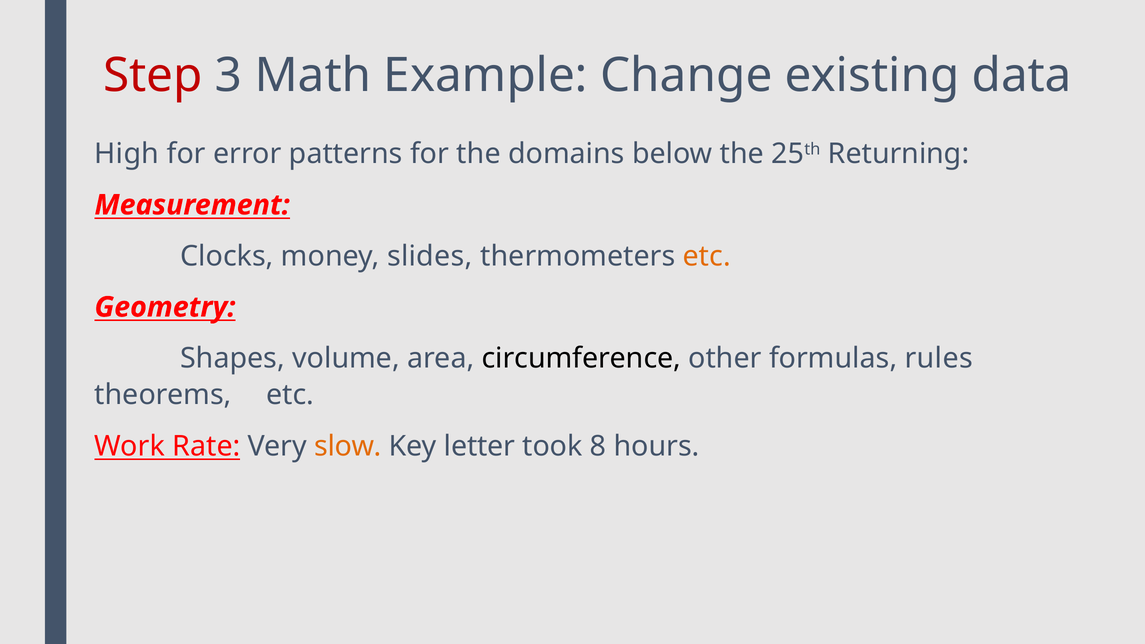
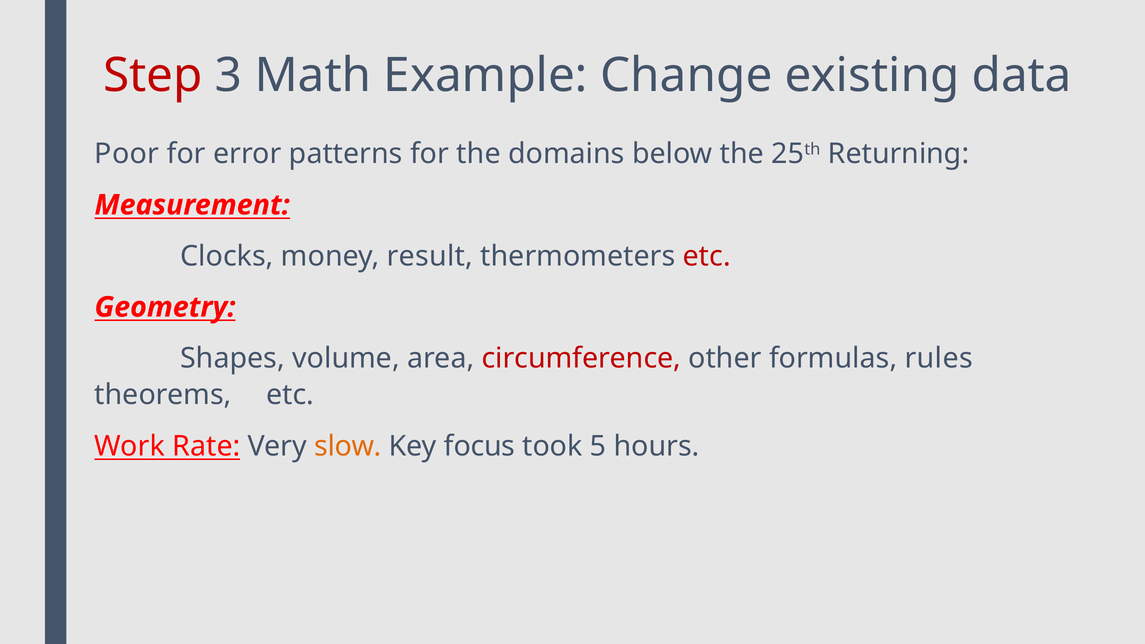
High: High -> Poor
slides: slides -> result
etc at (707, 256) colour: orange -> red
circumference colour: black -> red
letter: letter -> focus
8: 8 -> 5
